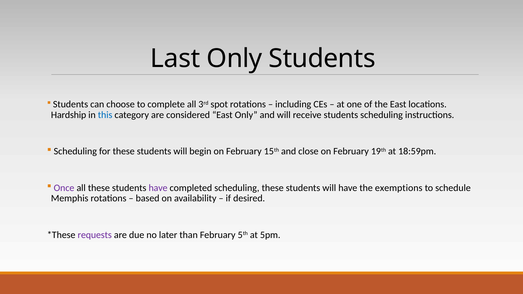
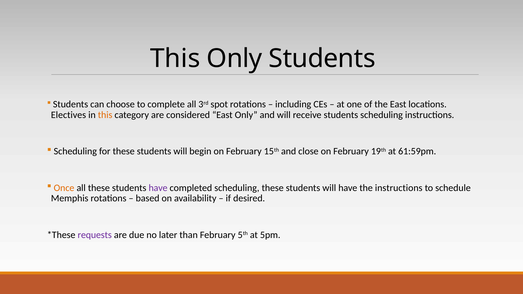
Last at (175, 59): Last -> This
Hardship: Hardship -> Electives
this at (105, 115) colour: blue -> orange
18:59pm: 18:59pm -> 61:59pm
Once colour: purple -> orange
the exemptions: exemptions -> instructions
